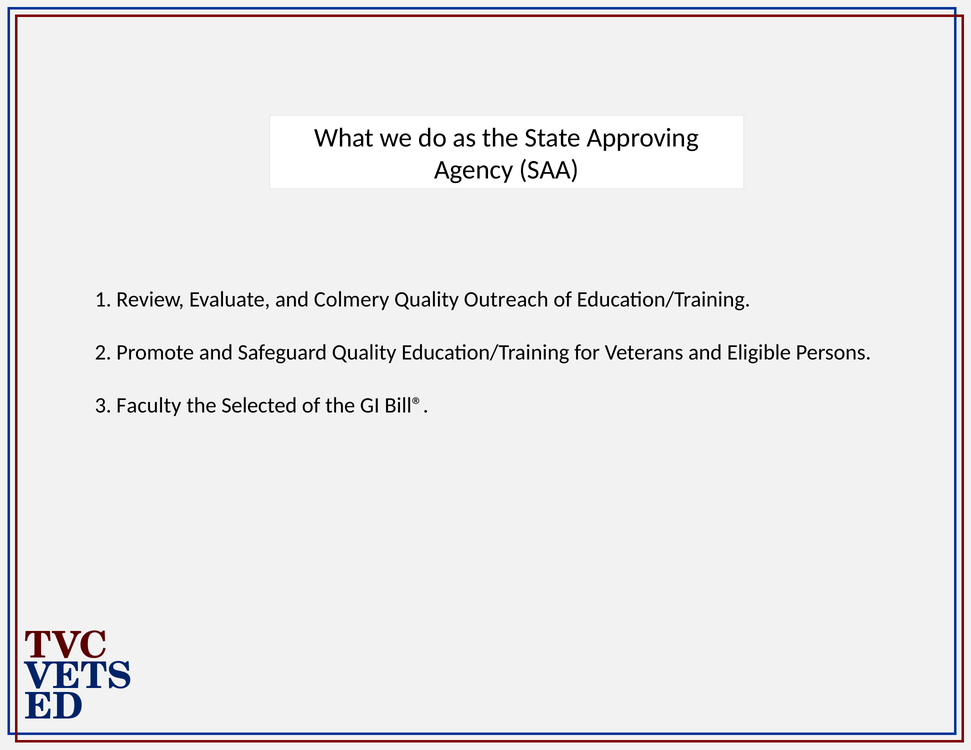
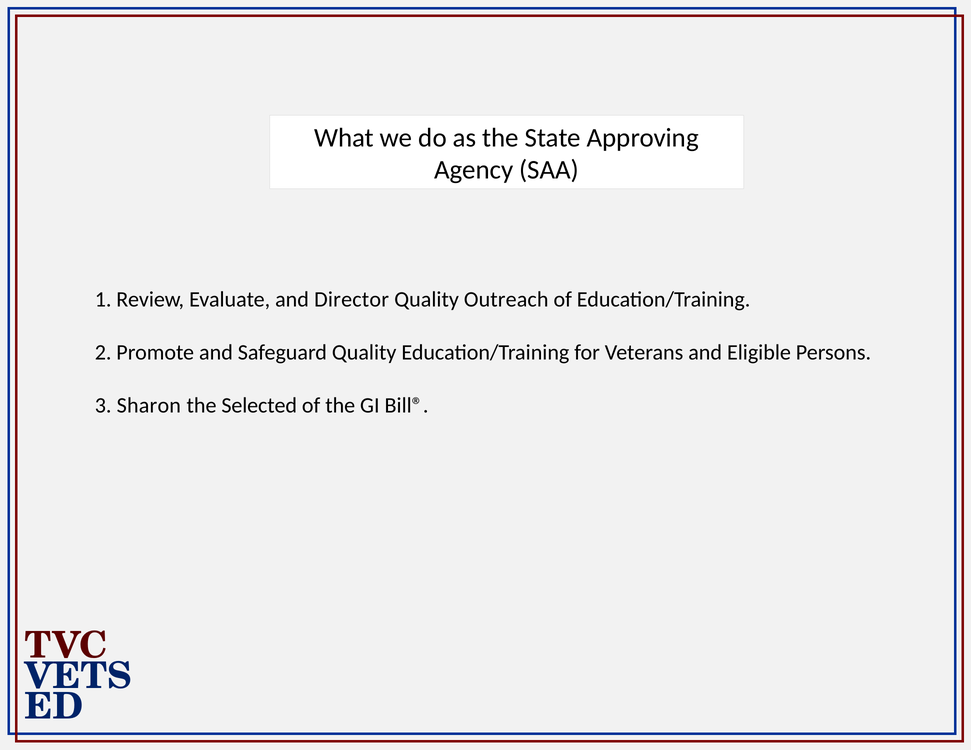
Colmery: Colmery -> Director
Faculty: Faculty -> Sharon
